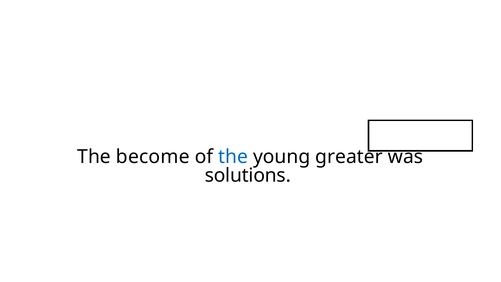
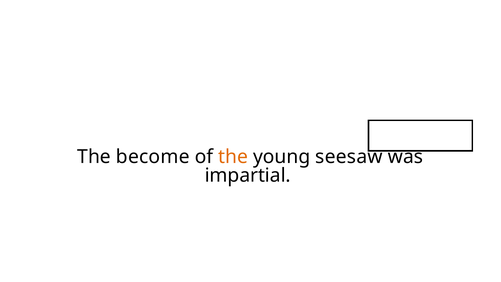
the at (233, 157) colour: blue -> orange
greater: greater -> seesaw
solutions: solutions -> impartial
